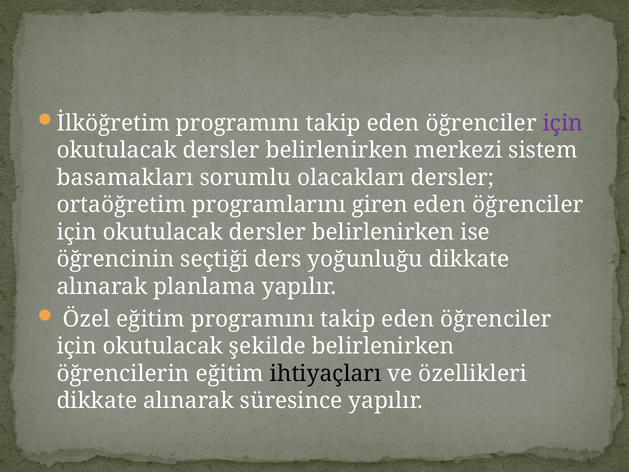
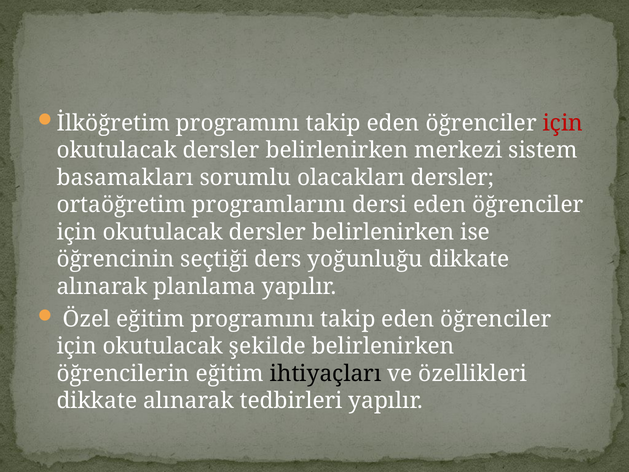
için at (563, 123) colour: purple -> red
giren: giren -> dersi
süresince: süresince -> tedbirleri
